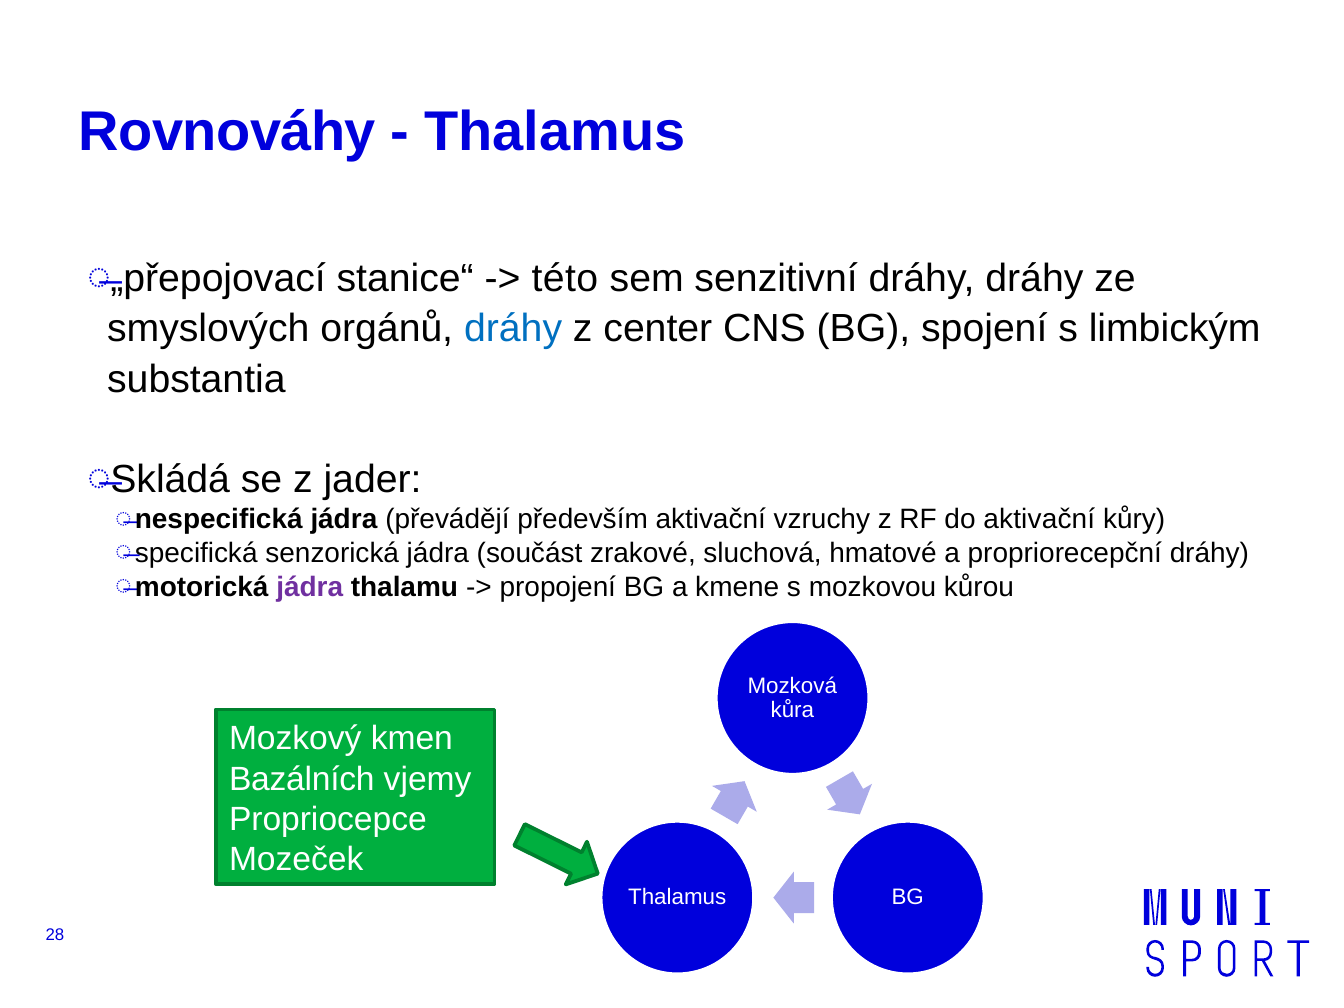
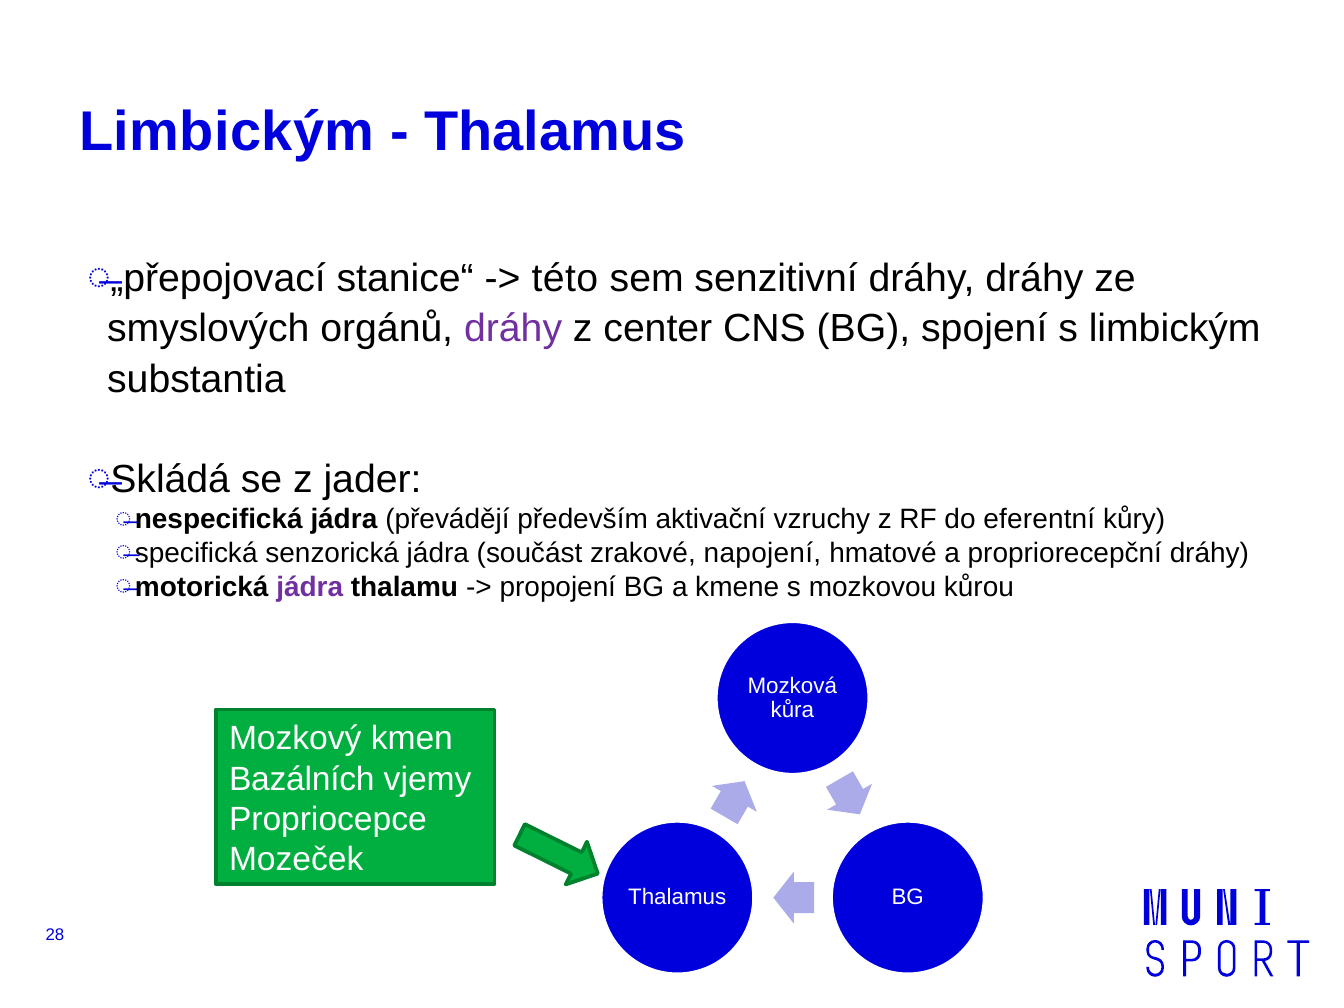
Rovnováhy at (227, 132): Rovnováhy -> Limbickým
dráhy at (513, 329) colour: blue -> purple
do aktivační: aktivační -> eferentní
sluchová: sluchová -> napojení
